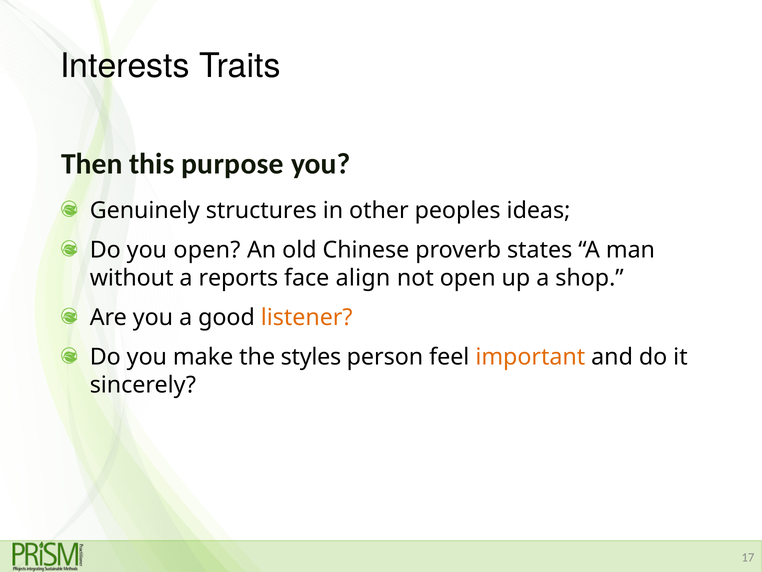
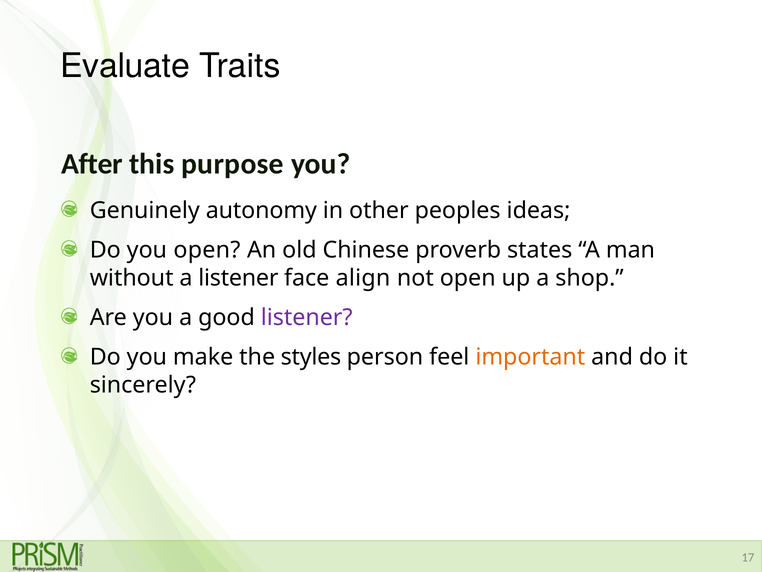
Interests: Interests -> Evaluate
Then: Then -> After
structures: structures -> autonomy
a reports: reports -> listener
listener at (307, 317) colour: orange -> purple
